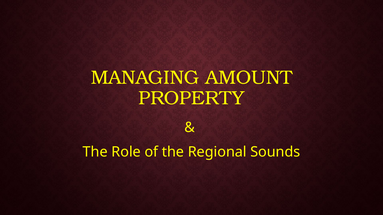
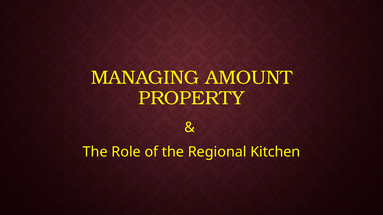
Sounds: Sounds -> Kitchen
